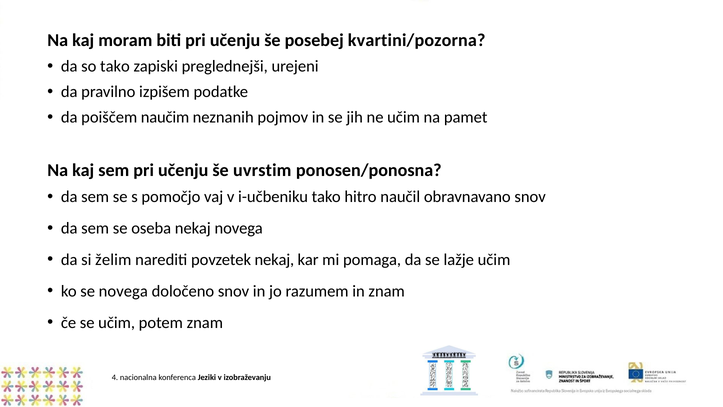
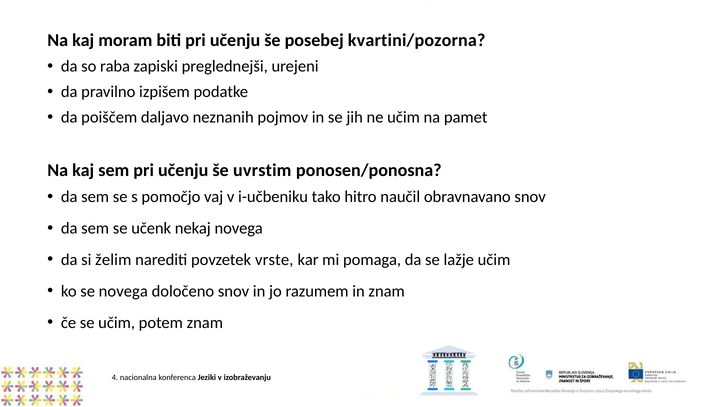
so tako: tako -> raba
naučim: naučim -> daljavo
oseba: oseba -> učenk
povzetek nekaj: nekaj -> vrste
